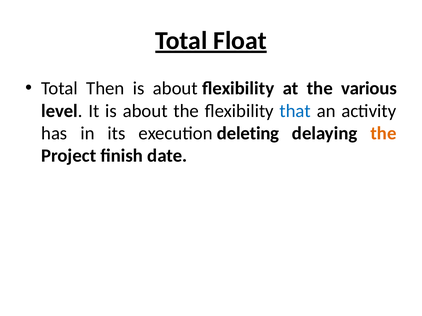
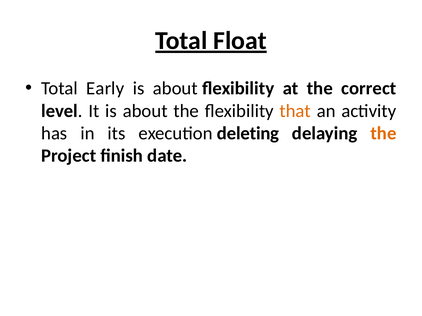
Then: Then -> Early
various: various -> correct
that colour: blue -> orange
